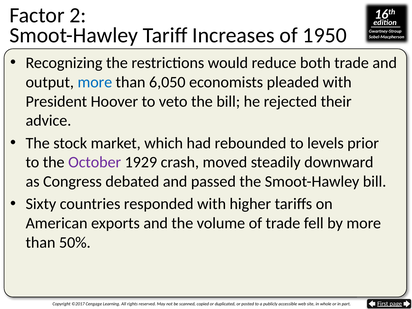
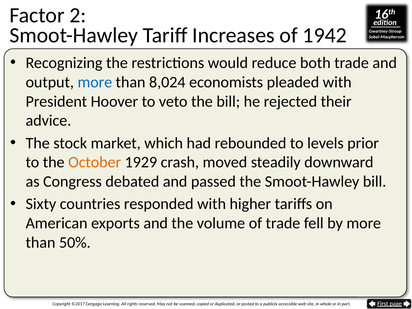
1950: 1950 -> 1942
6,050: 6,050 -> 8,024
October colour: purple -> orange
